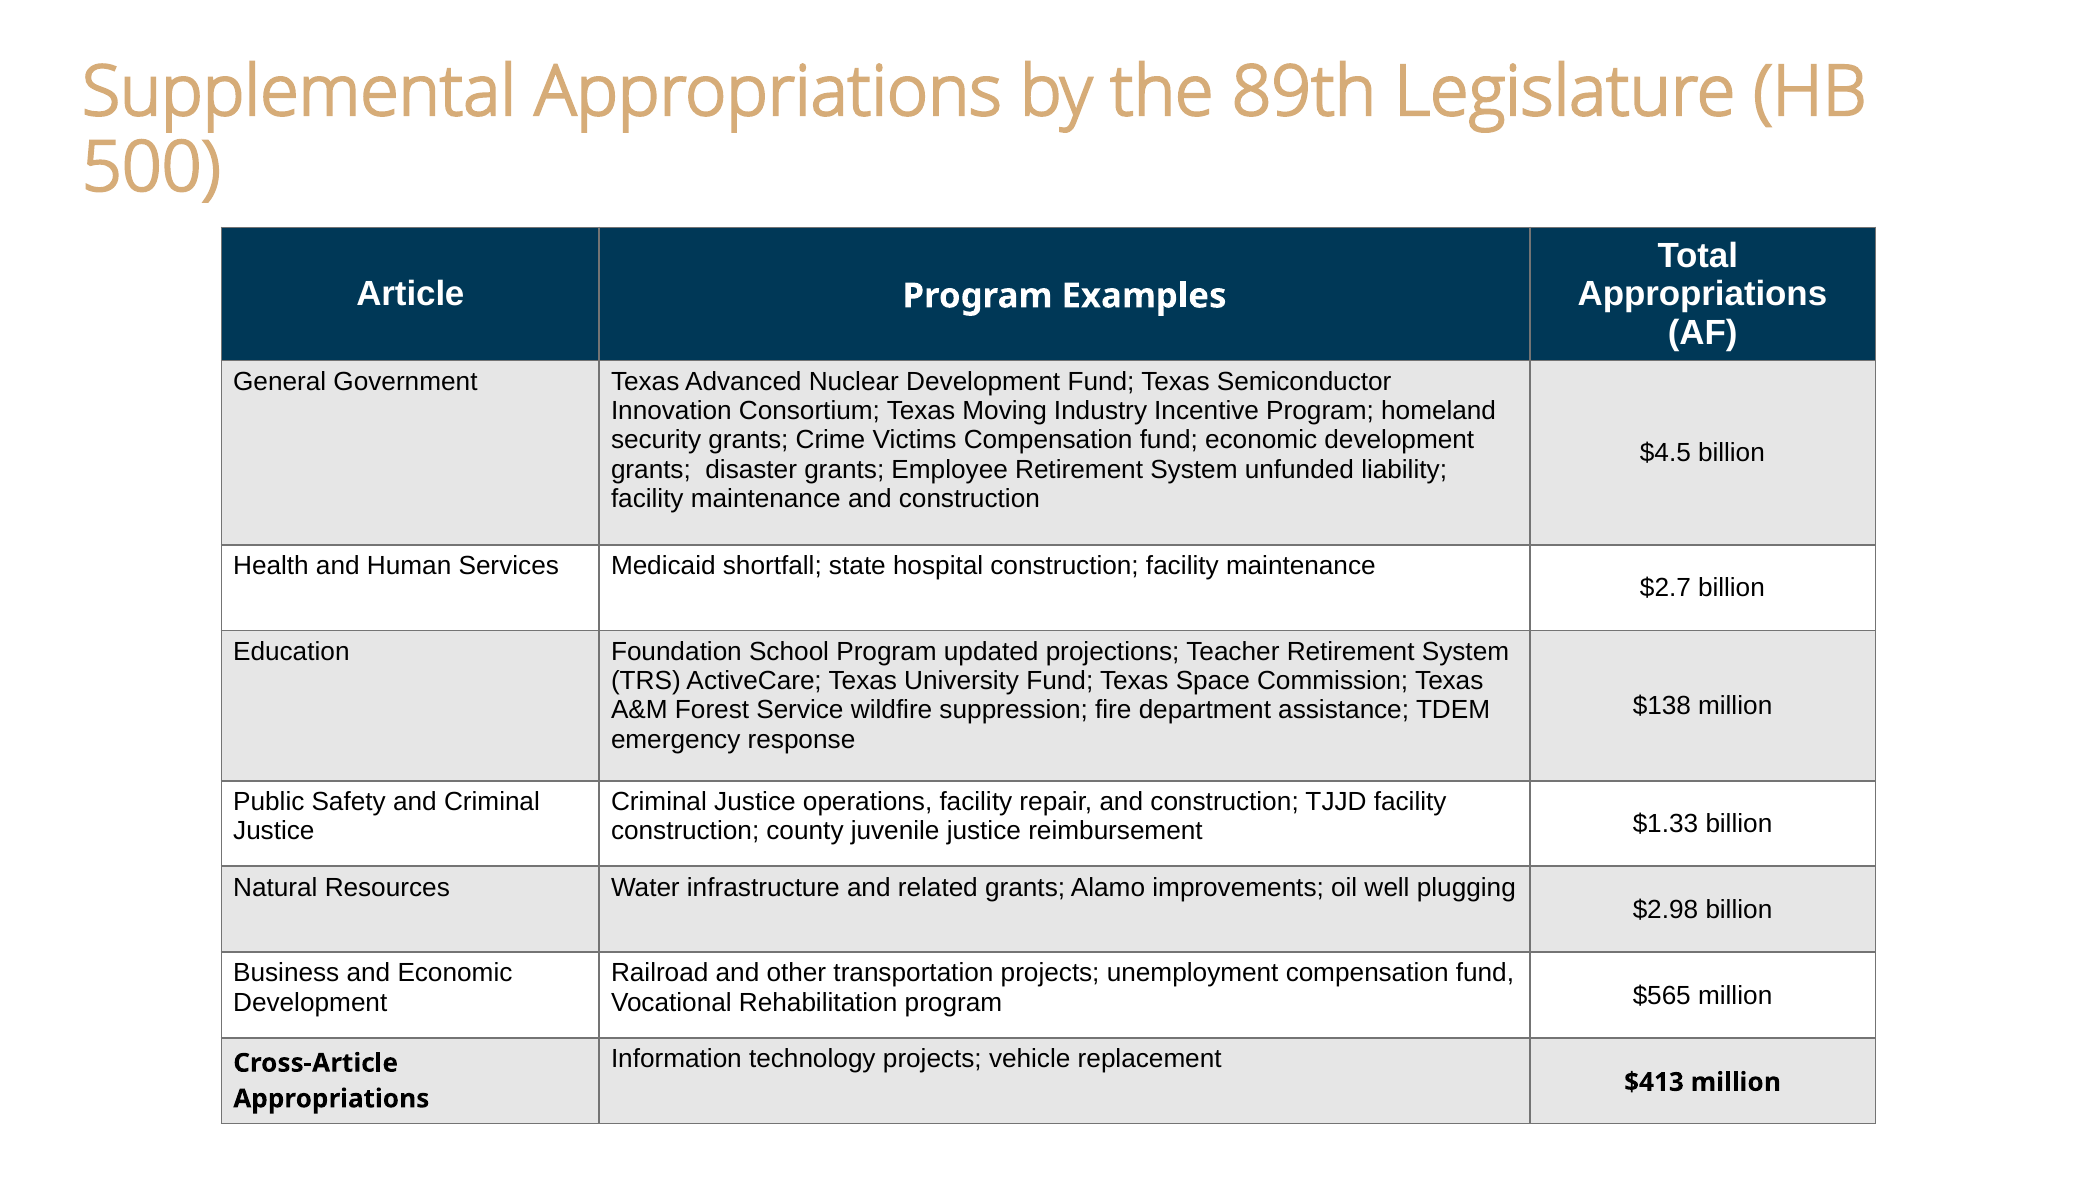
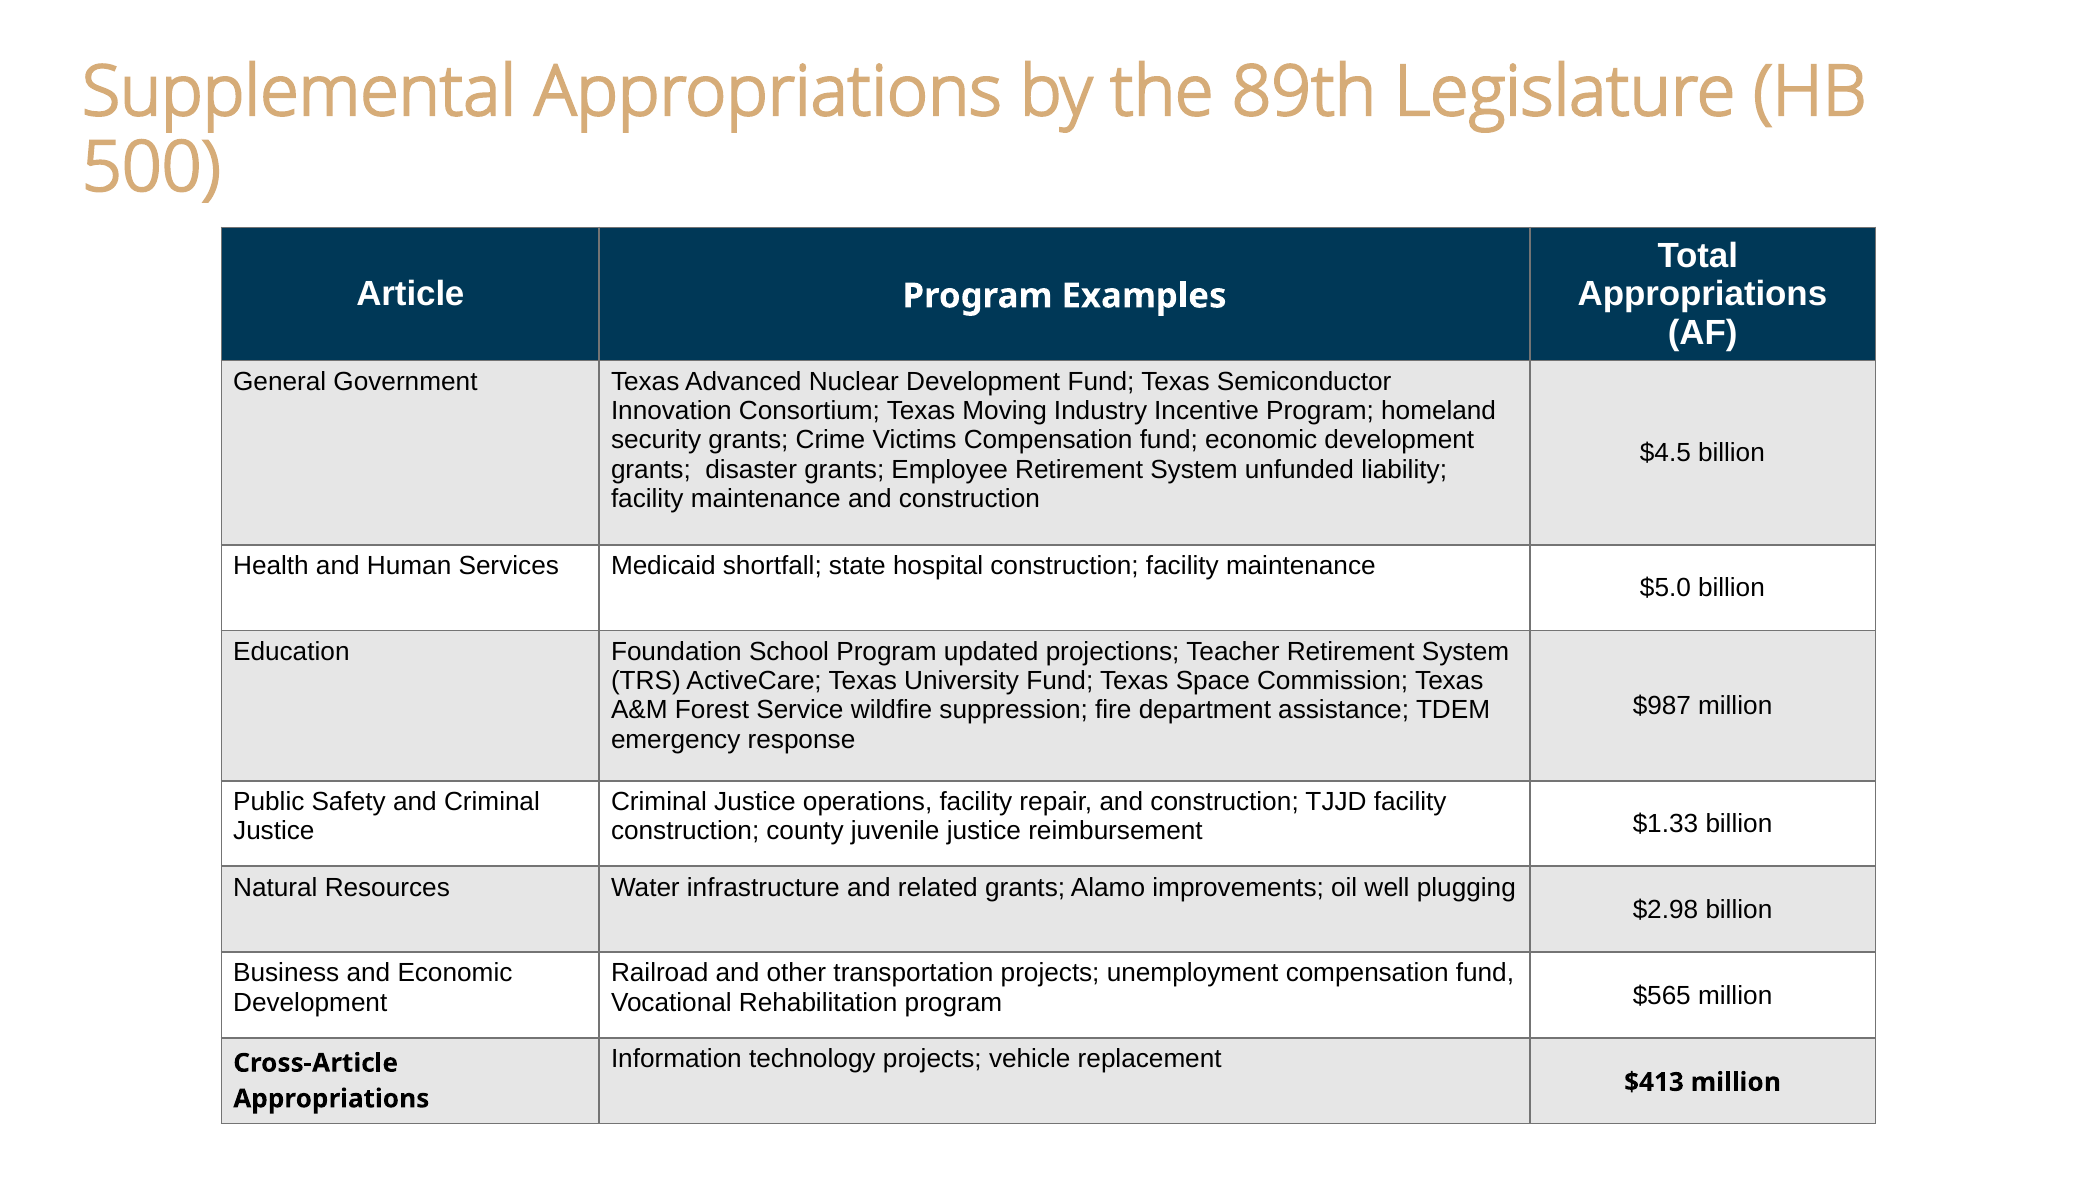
$2.7: $2.7 -> $5.0
$138: $138 -> $987
